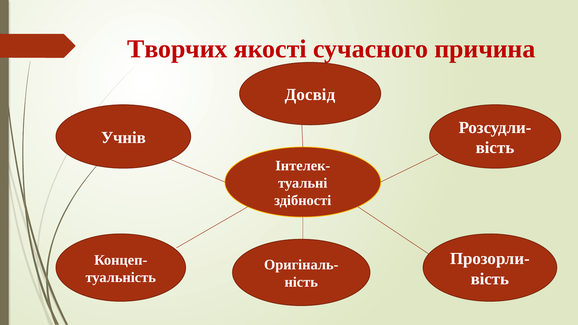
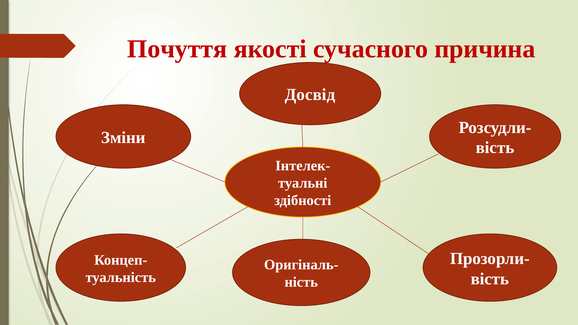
Творчих: Творчих -> Почуття
Учнів: Учнів -> Зміни
